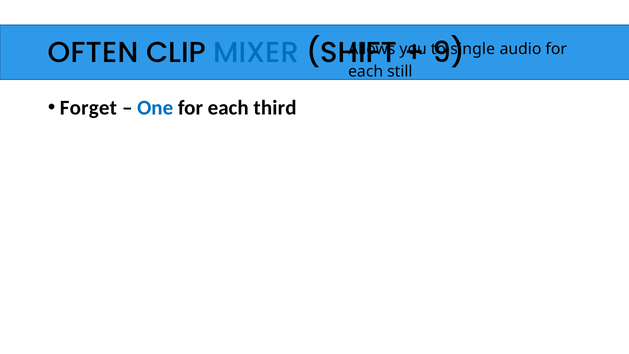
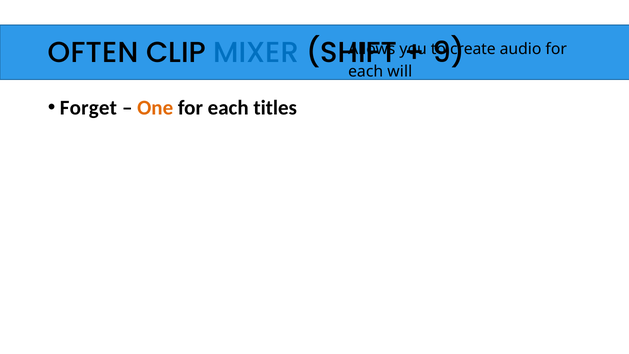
single: single -> create
still: still -> will
One colour: blue -> orange
third: third -> titles
